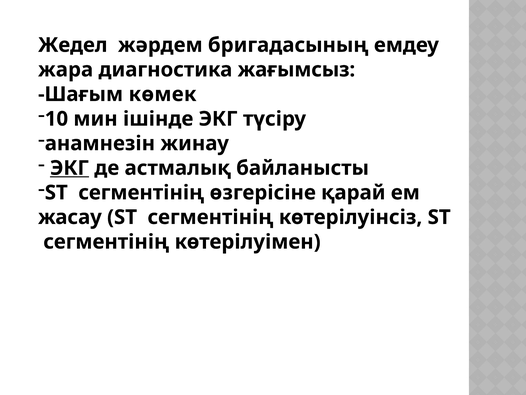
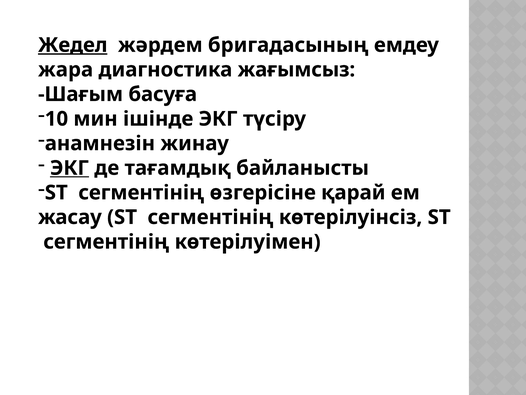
Жедел underline: none -> present
көмек: көмек -> басуға
астмалық: астмалық -> тағамдық
